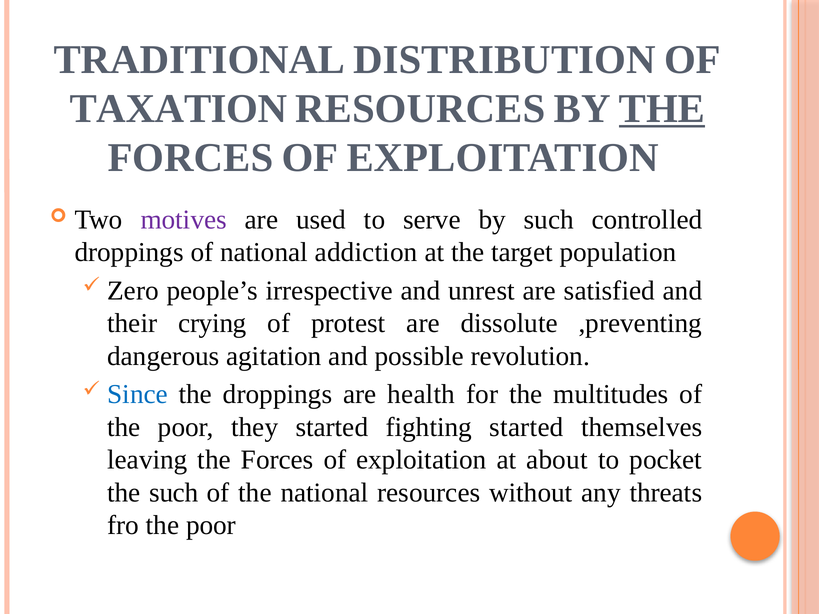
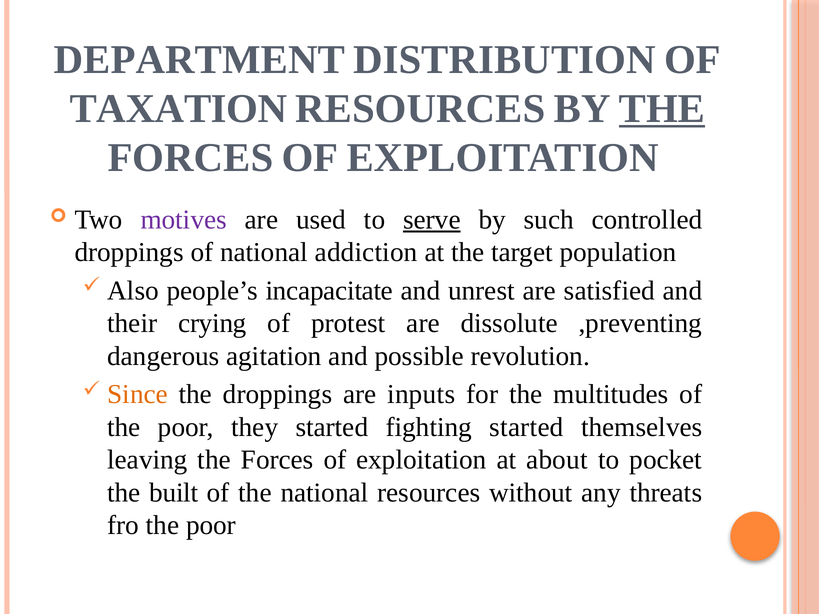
TRADITIONAL: TRADITIONAL -> DEPARTMENT
serve underline: none -> present
Zero: Zero -> Also
irrespective: irrespective -> incapacitate
Since colour: blue -> orange
health: health -> inputs
the such: such -> built
